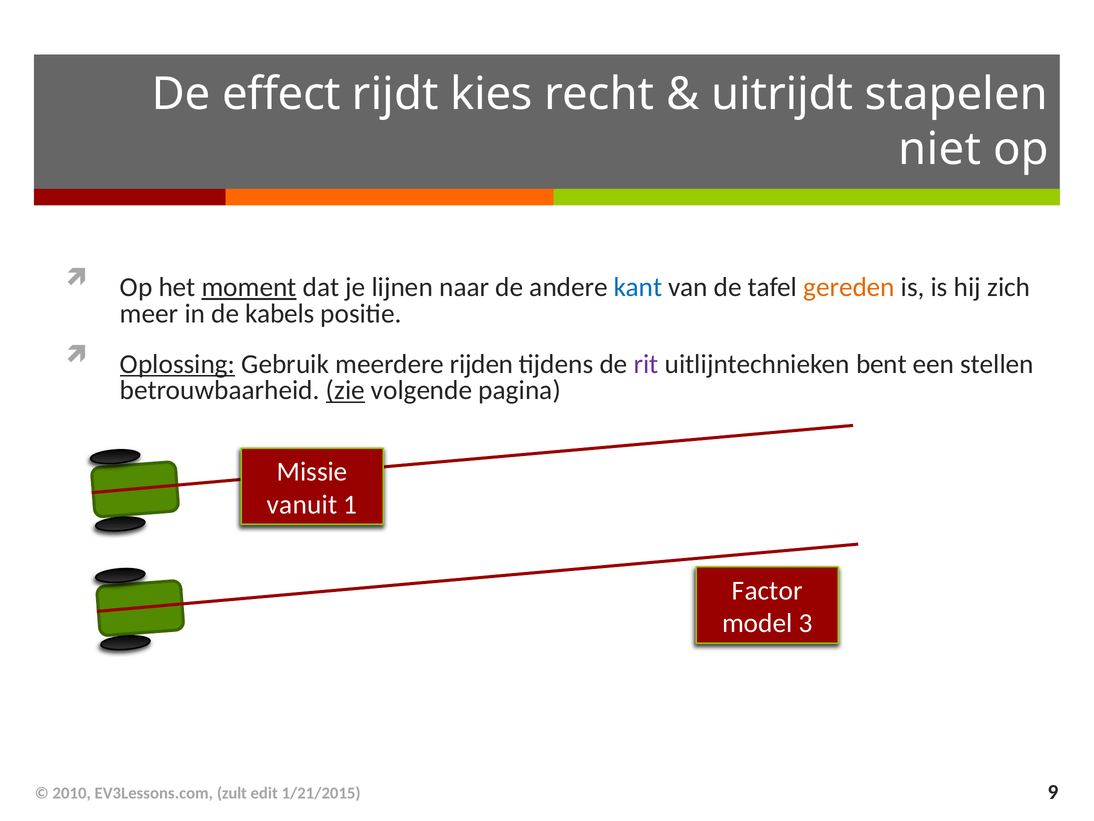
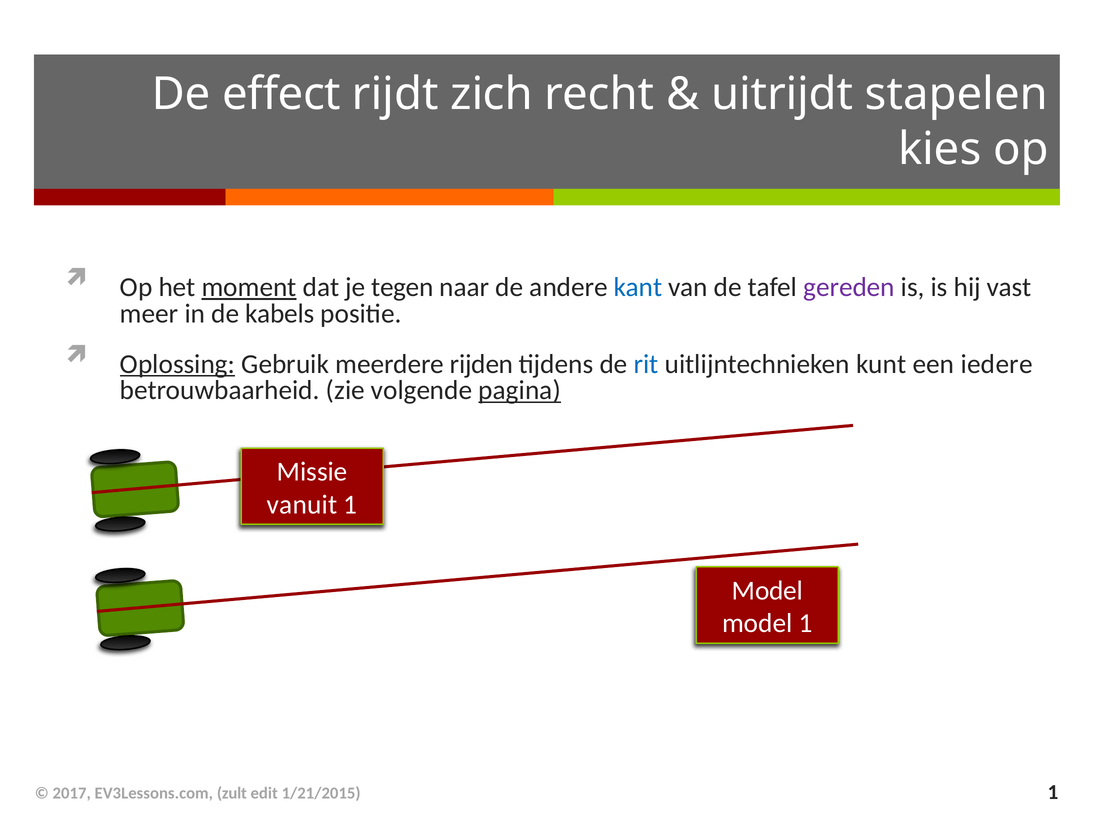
kies: kies -> zich
niet: niet -> kies
lijnen: lijnen -> tegen
gereden colour: orange -> purple
zich: zich -> vast
rit colour: purple -> blue
bent: bent -> kunt
stellen: stellen -> iedere
zie underline: present -> none
pagina underline: none -> present
Factor at (767, 590): Factor -> Model
model 3: 3 -> 1
2010: 2010 -> 2017
1/21/2015 9: 9 -> 1
